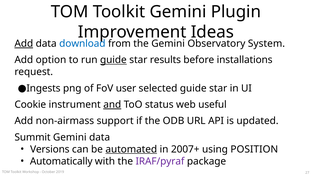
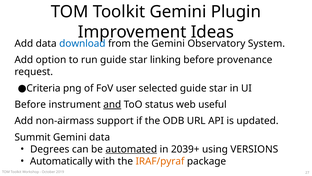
Add at (24, 43) underline: present -> none
guide at (113, 60) underline: present -> none
results: results -> linking
installations: installations -> provenance
Ingests: Ingests -> Criteria
Cookie at (30, 104): Cookie -> Before
Versions: Versions -> Degrees
2007+: 2007+ -> 2039+
POSITION: POSITION -> VERSIONS
IRAF/pyraf colour: purple -> orange
